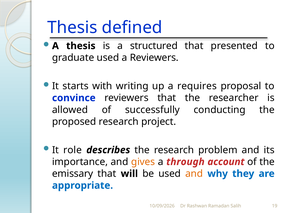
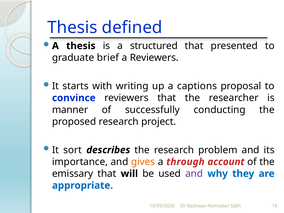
graduate used: used -> brief
requires: requires -> captions
allowed: allowed -> manner
role: role -> sort
and at (194, 174) colour: orange -> purple
